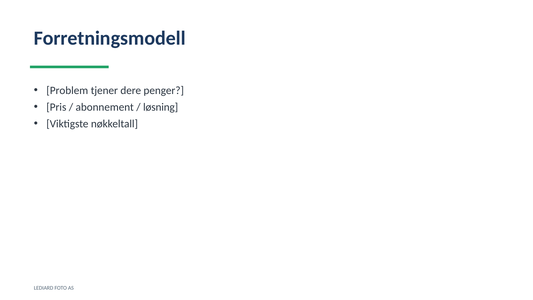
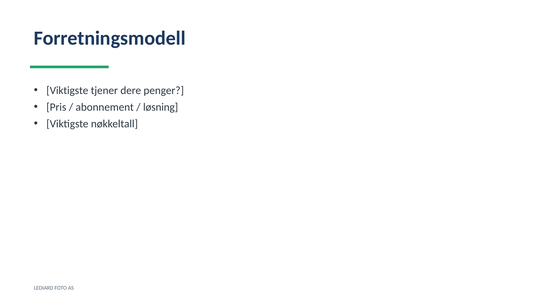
Problem at (67, 90): Problem -> Viktigste
